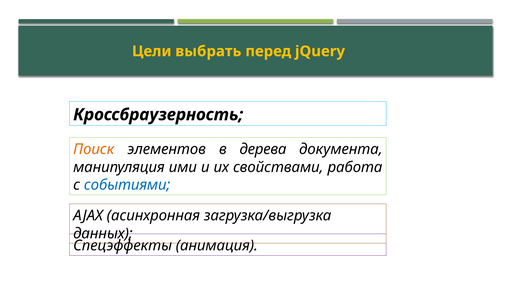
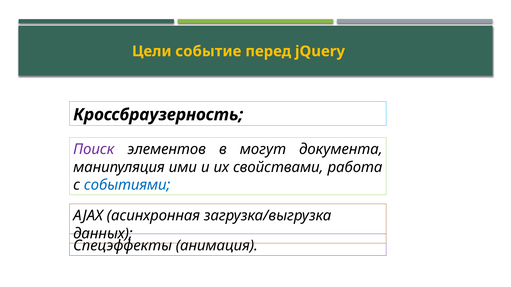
выбрать: выбрать -> событие
Поиск colour: orange -> purple
дерева: дерева -> могут
